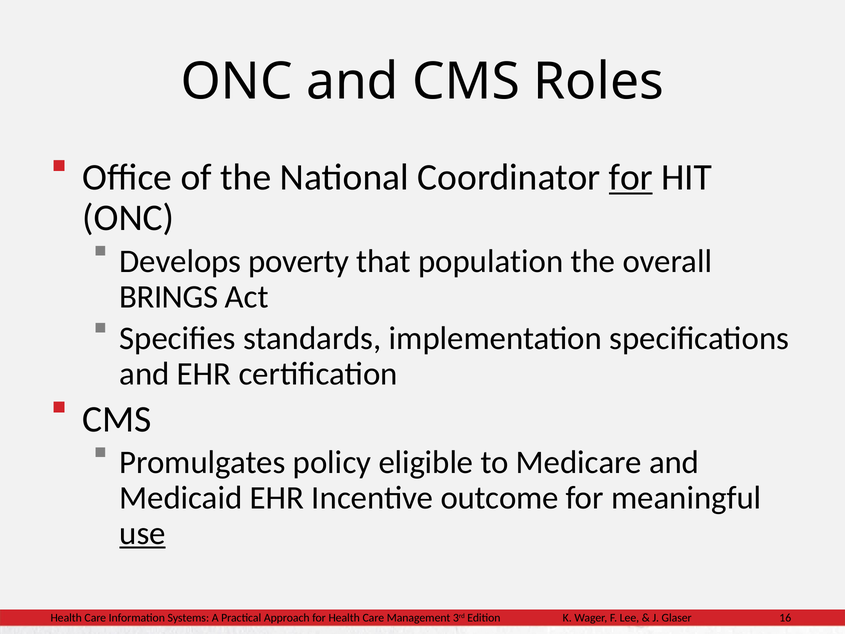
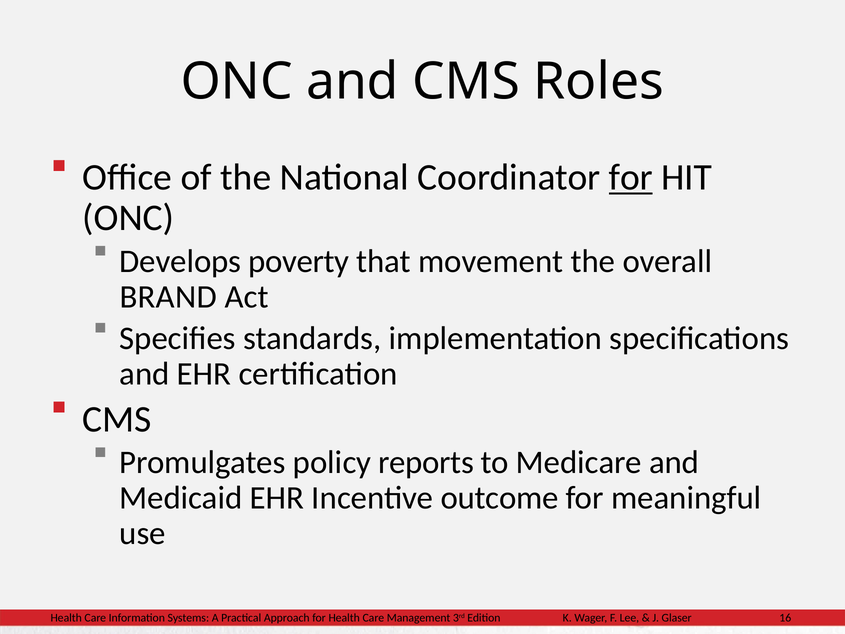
population: population -> movement
BRINGS: BRINGS -> BRAND
eligible: eligible -> reports
use underline: present -> none
